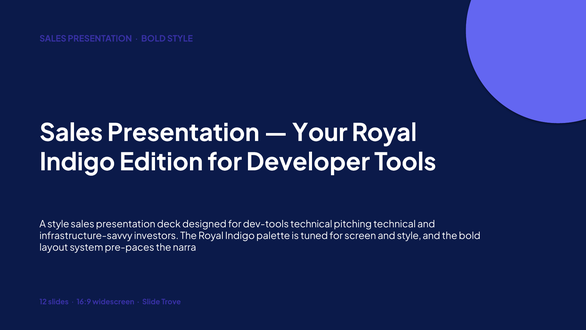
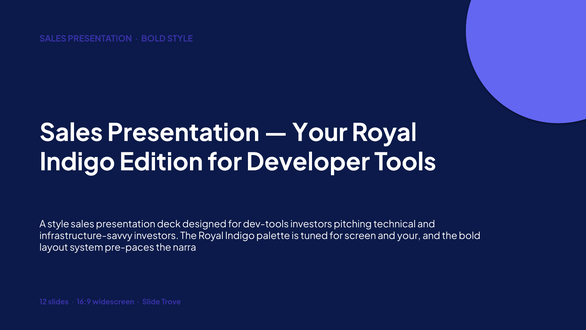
dev-tools technical: technical -> investors
and style: style -> your
